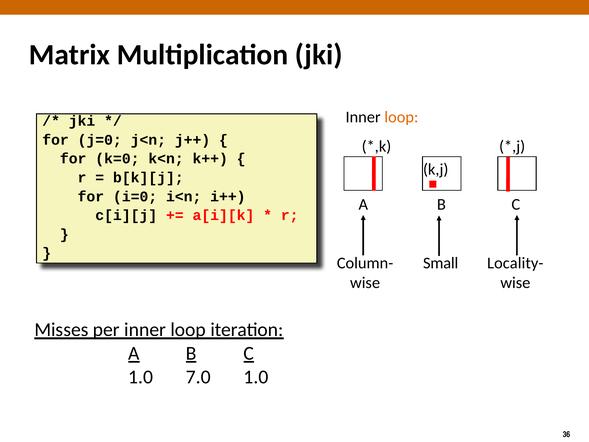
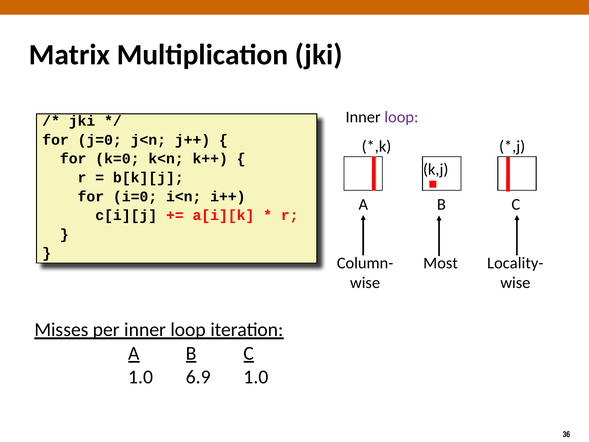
loop at (401, 117) colour: orange -> purple
Small: Small -> Most
7.0: 7.0 -> 6.9
